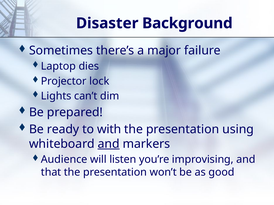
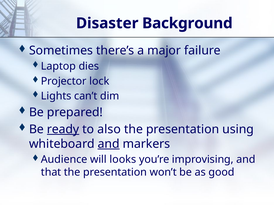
ready underline: none -> present
with: with -> also
listen: listen -> looks
